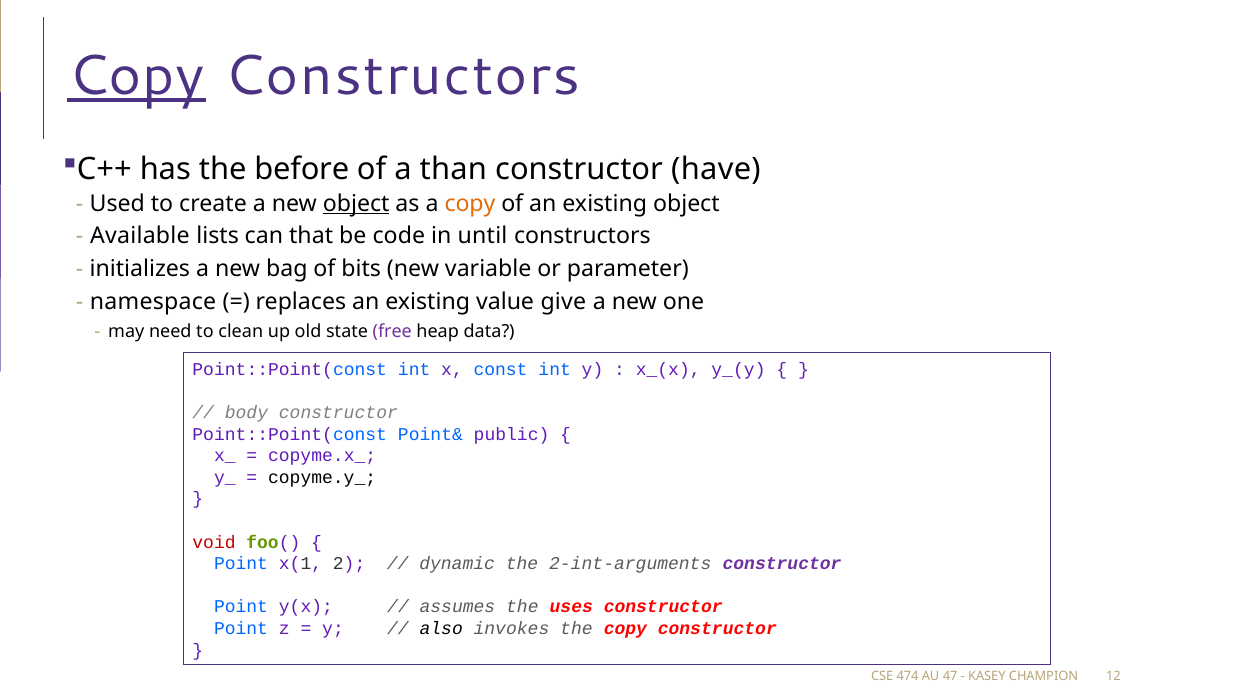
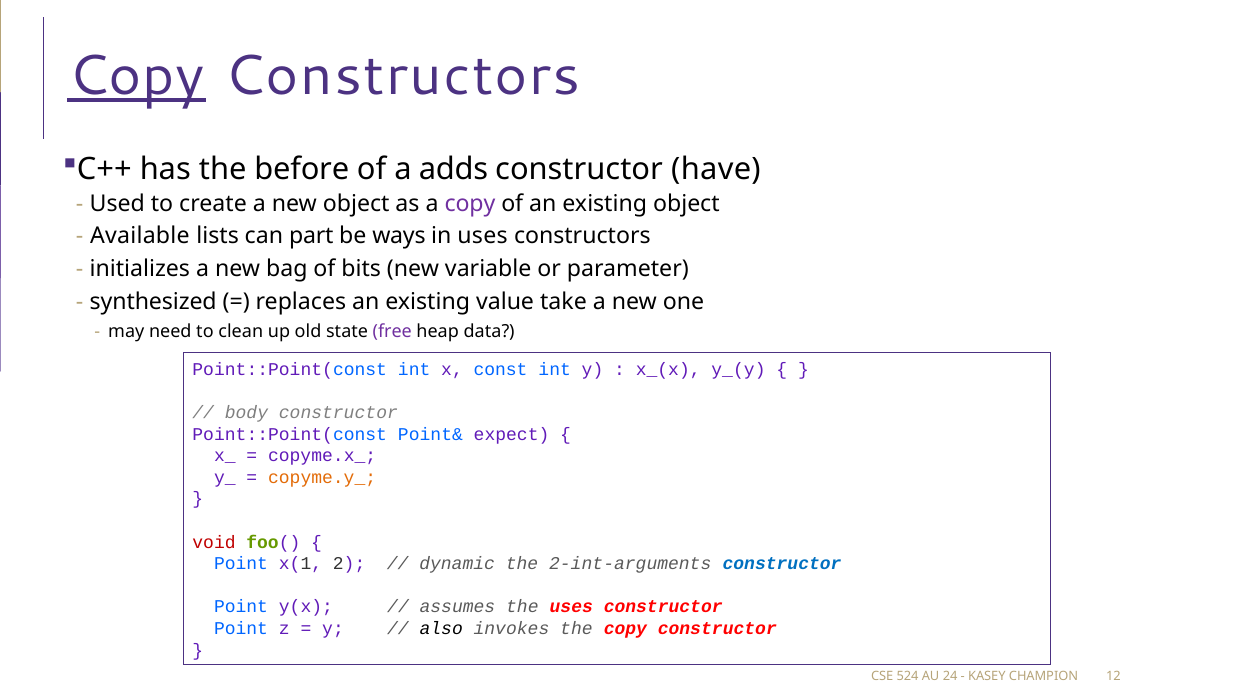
than: than -> adds
object at (356, 204) underline: present -> none
copy at (470, 204) colour: orange -> purple
that: that -> part
code: code -> ways
in until: until -> uses
namespace: namespace -> synthesized
give: give -> take
public: public -> expect
copyme.y_ colour: black -> orange
constructor at (782, 564) colour: purple -> blue
474: 474 -> 524
47: 47 -> 24
